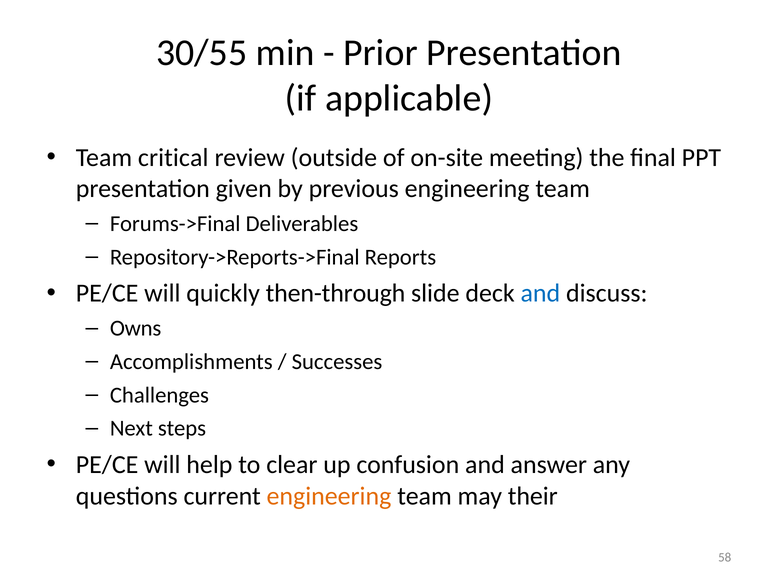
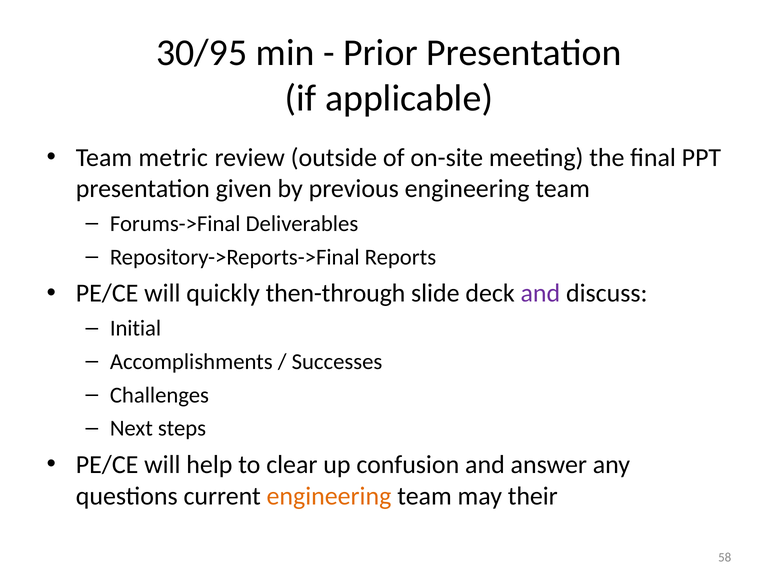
30/55: 30/55 -> 30/95
critical: critical -> metric
and at (540, 293) colour: blue -> purple
Owns: Owns -> Initial
